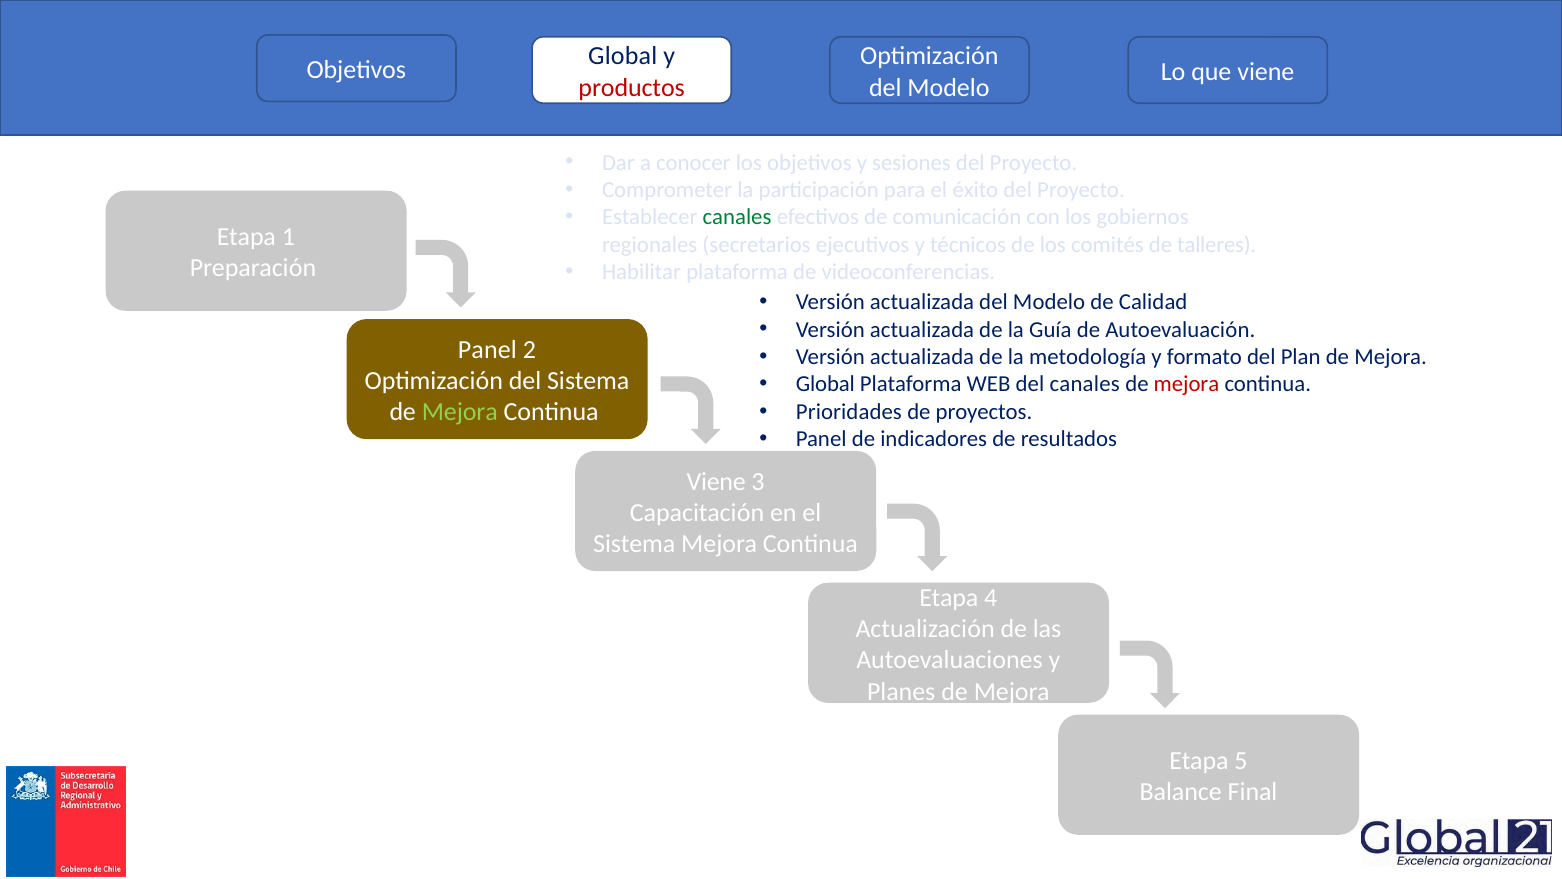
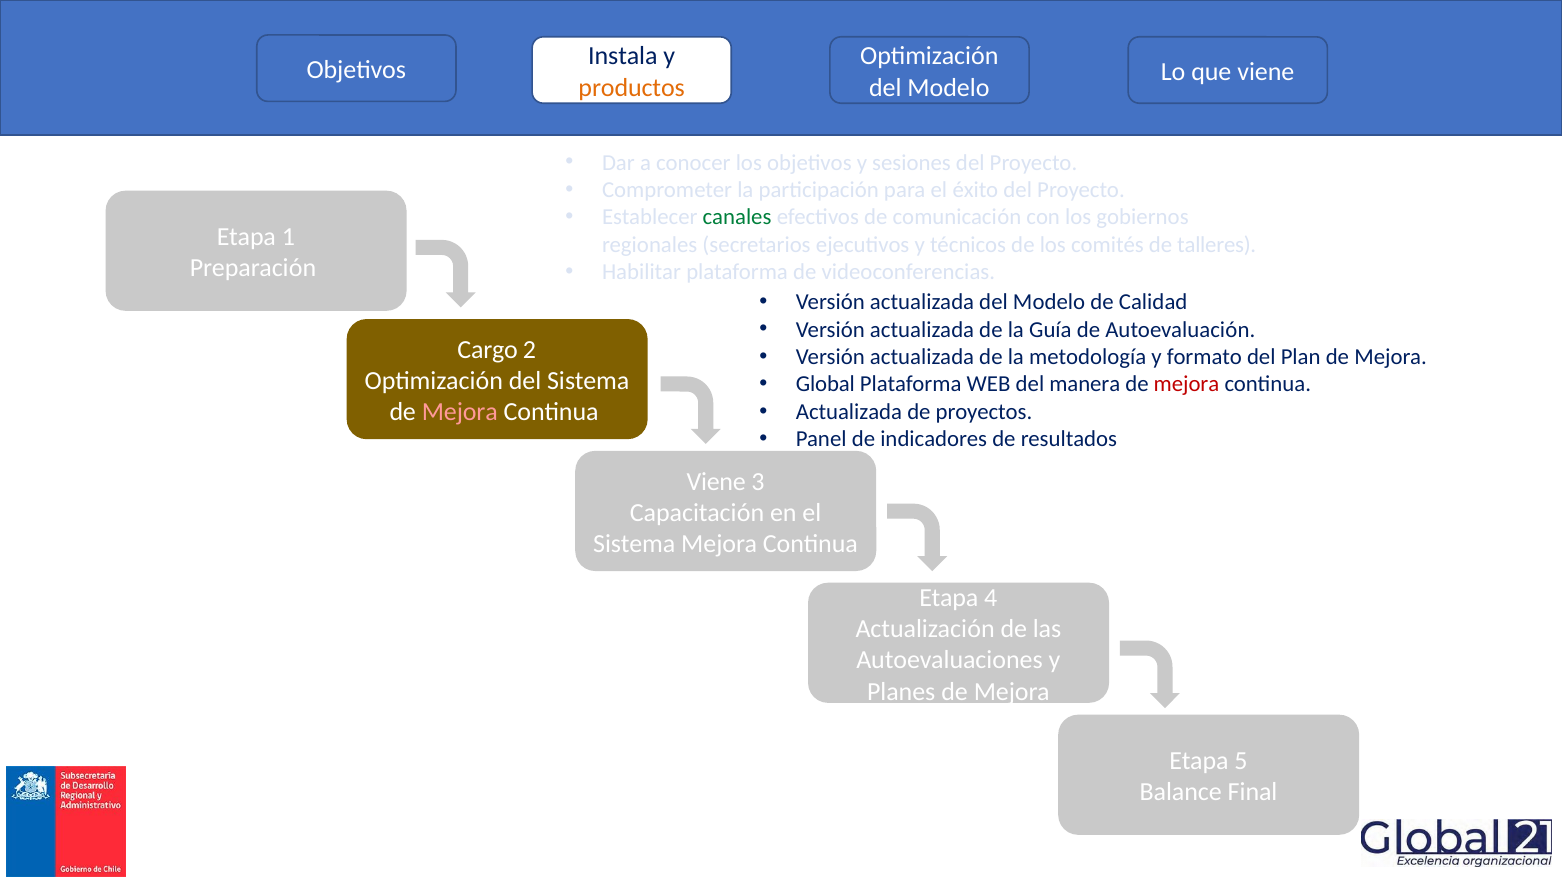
Global at (623, 56): Global -> Instala
productos colour: red -> orange
Panel at (487, 350): Panel -> Cargo
del canales: canales -> manera
Prioridades at (849, 412): Prioridades -> Actualizada
Mejora at (460, 412) colour: light green -> pink
